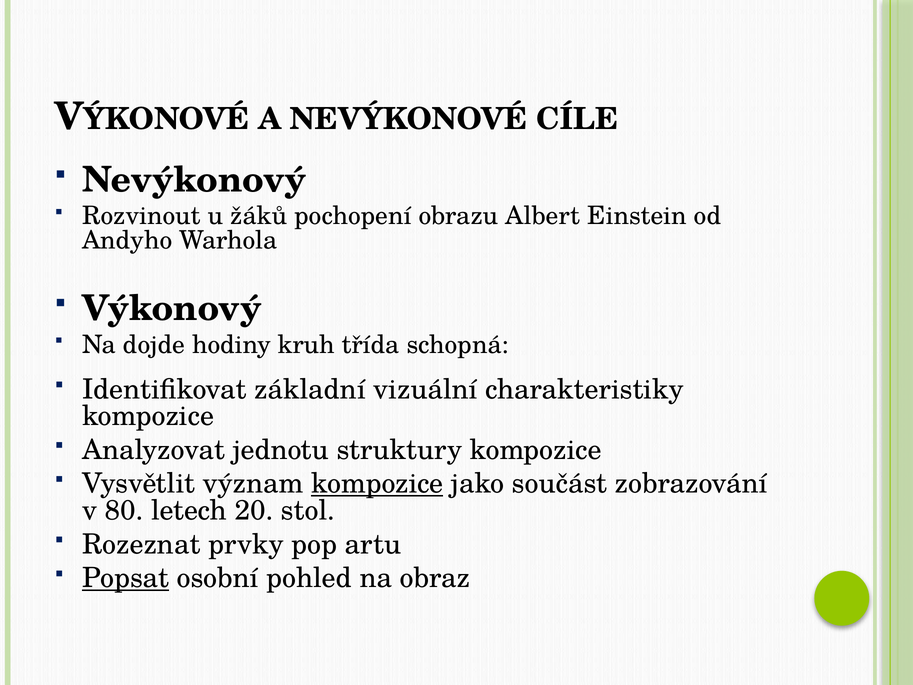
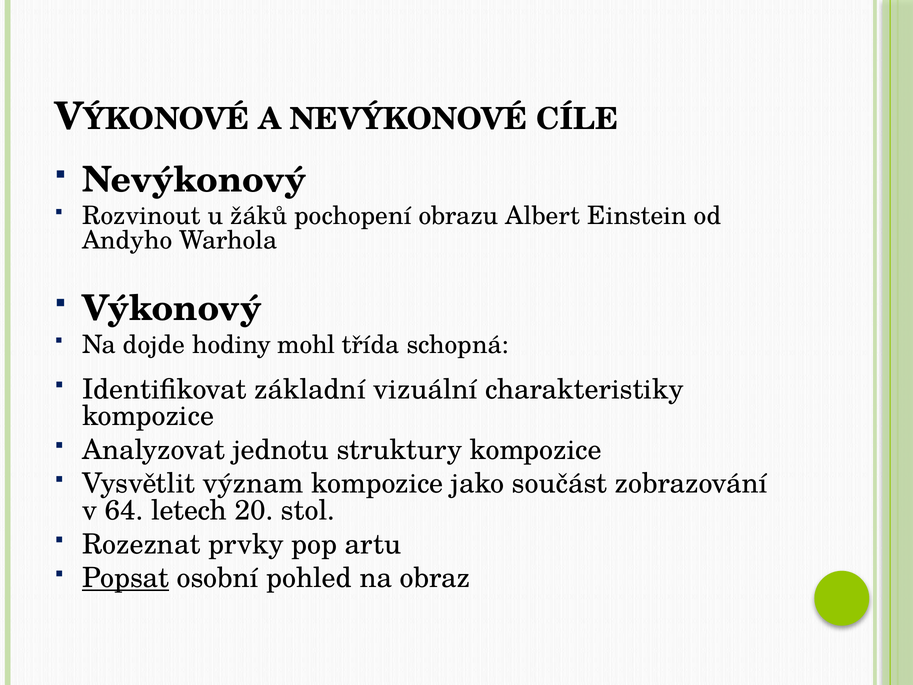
kruh: kruh -> mohl
kompozice at (377, 484) underline: present -> none
80: 80 -> 64
